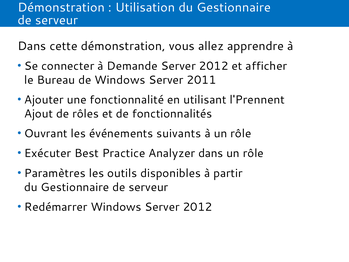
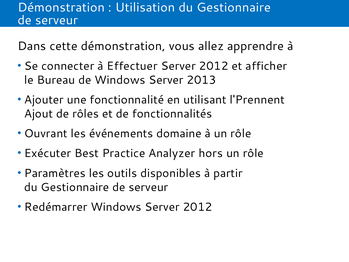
Demande: Demande -> Effectuer
2011: 2011 -> 2013
suivants: suivants -> domaine
Analyzer dans: dans -> hors
